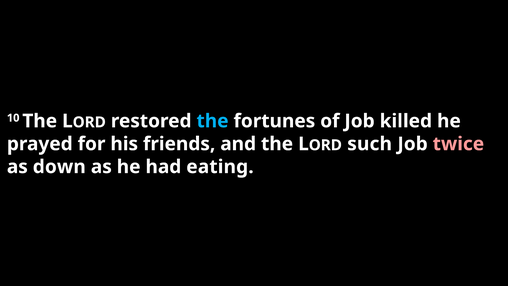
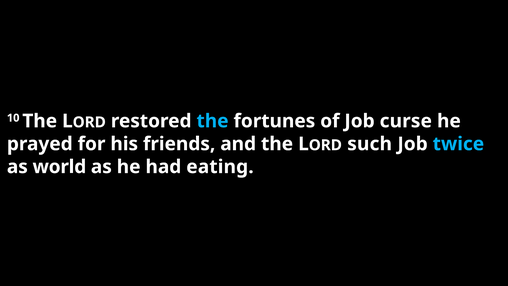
killed: killed -> curse
twice colour: pink -> light blue
down: down -> world
